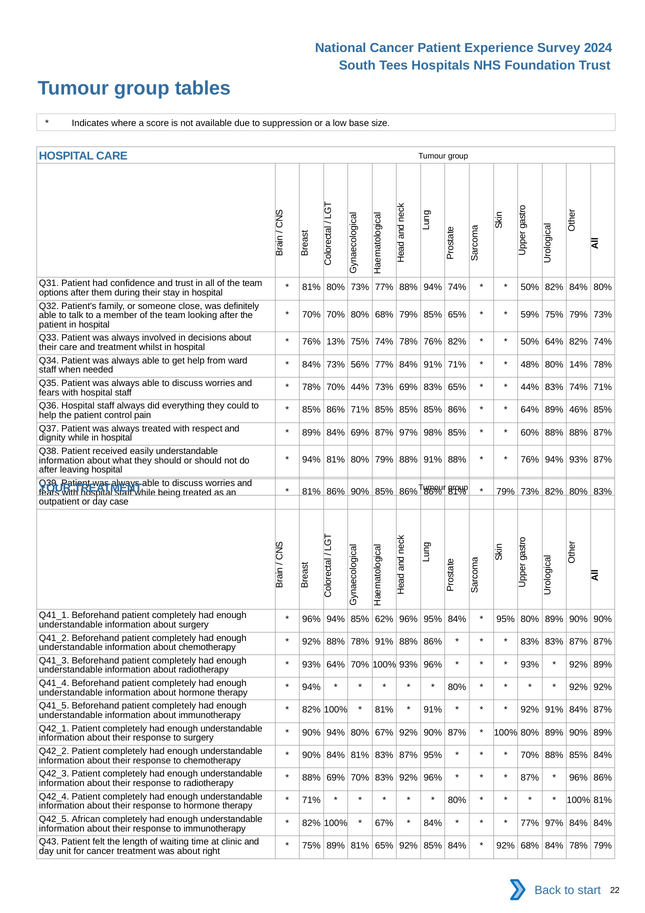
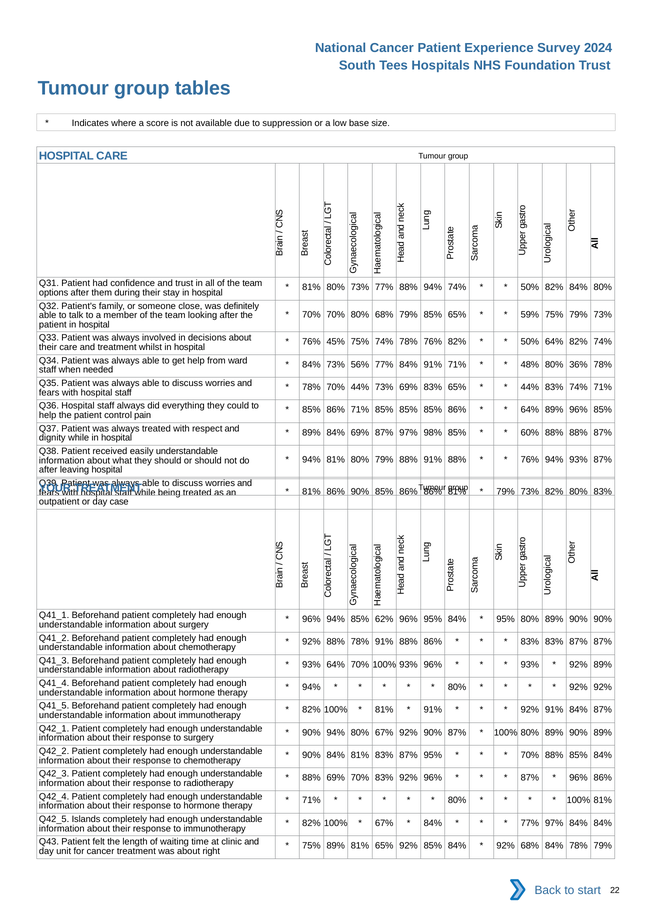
13%: 13% -> 45%
14%: 14% -> 36%
89% 46%: 46% -> 96%
African: African -> Islands
